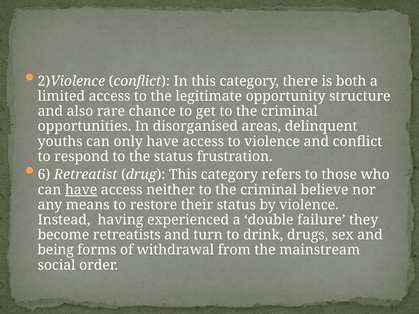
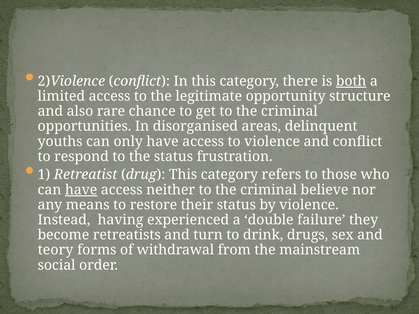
both underline: none -> present
6: 6 -> 1
being: being -> teory
